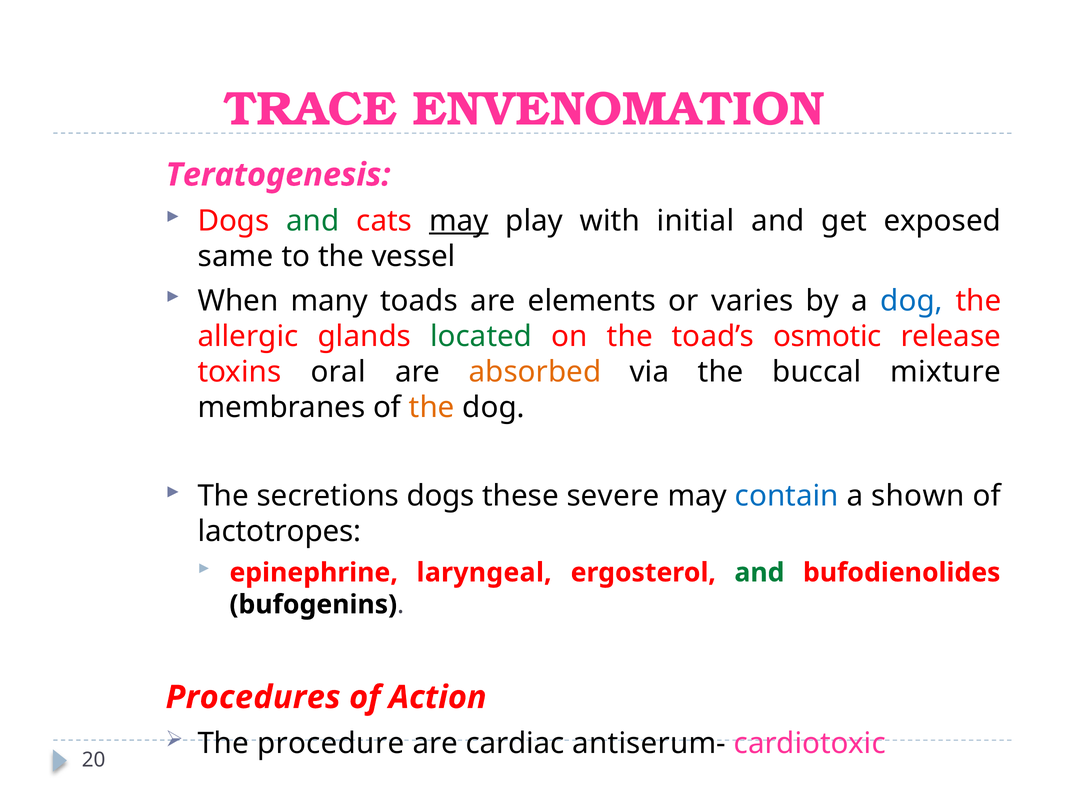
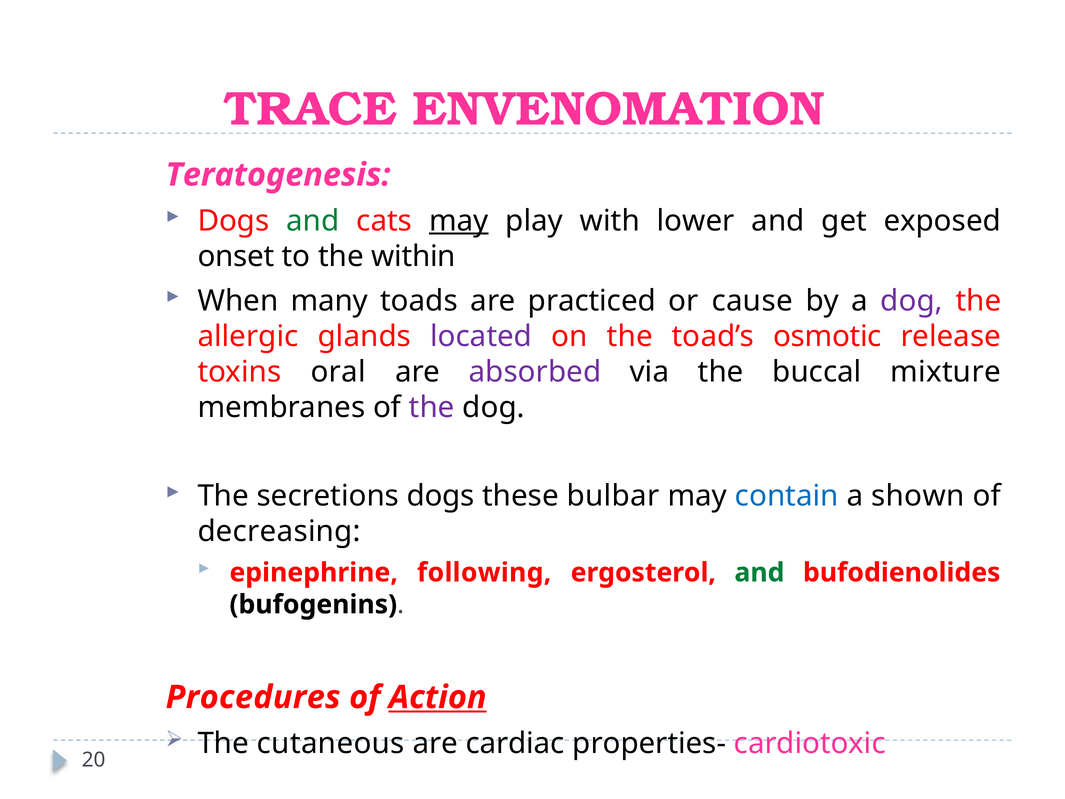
initial: initial -> lower
same: same -> onset
vessel: vessel -> within
elements: elements -> practiced
varies: varies -> cause
dog at (912, 301) colour: blue -> purple
located colour: green -> purple
absorbed colour: orange -> purple
the at (432, 407) colour: orange -> purple
severe: severe -> bulbar
lactotropes: lactotropes -> decreasing
laryngeal: laryngeal -> following
Action underline: none -> present
procedure: procedure -> cutaneous
antiserum-: antiserum- -> properties-
